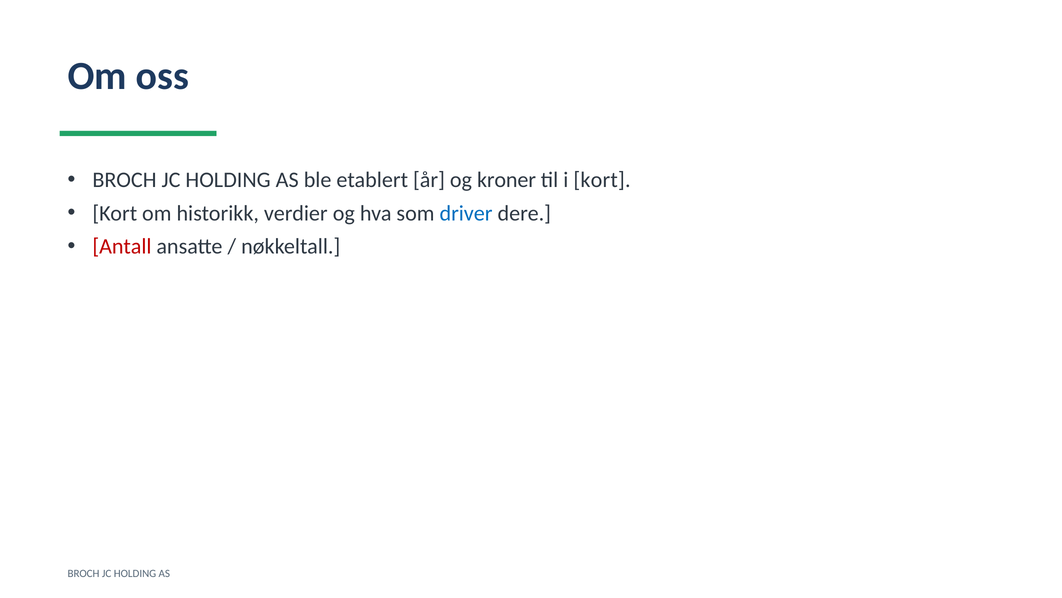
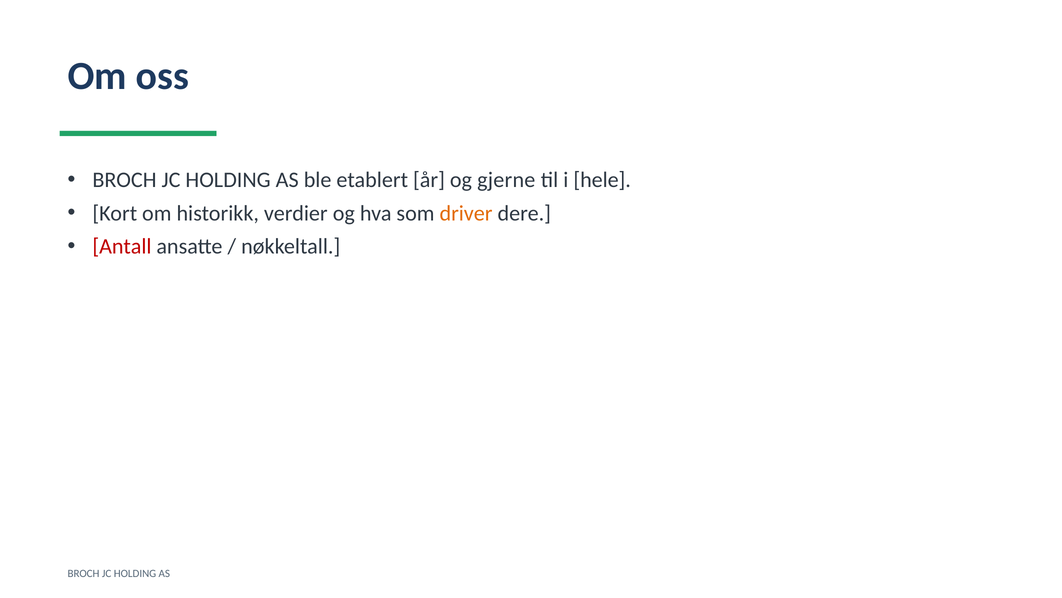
kroner: kroner -> gjerne
i kort: kort -> hele
driver colour: blue -> orange
